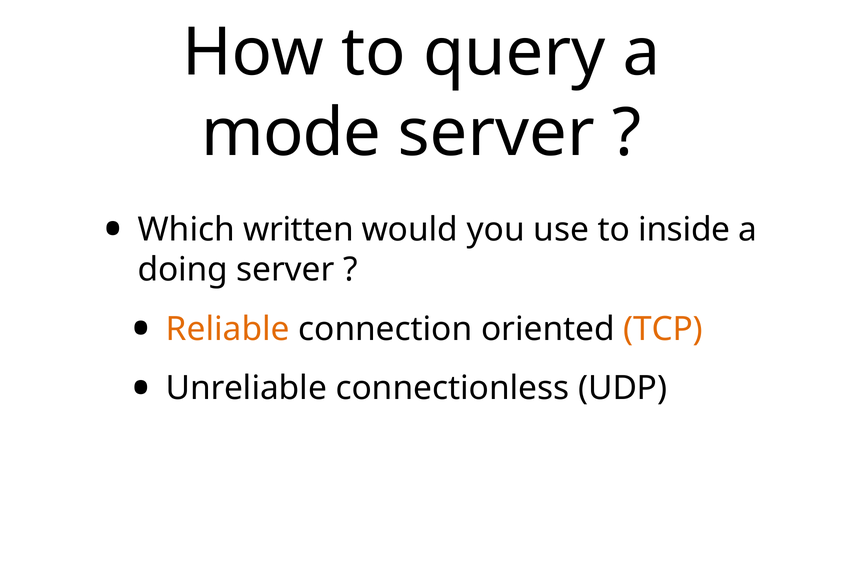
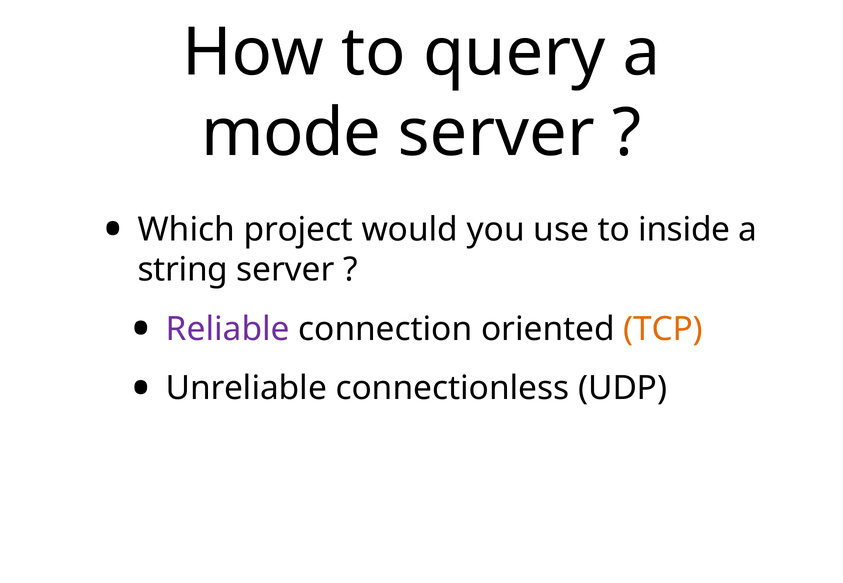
written: written -> project
doing: doing -> string
Reliable colour: orange -> purple
